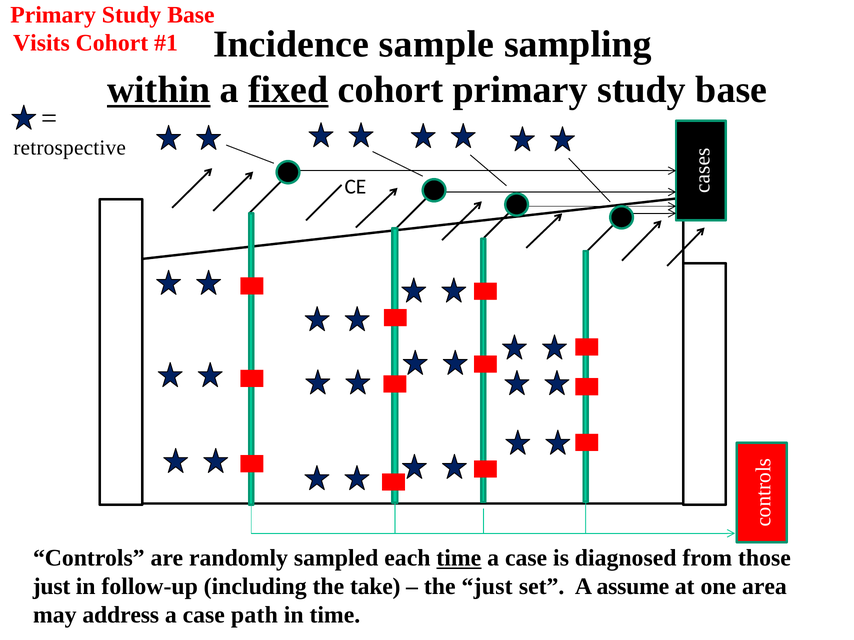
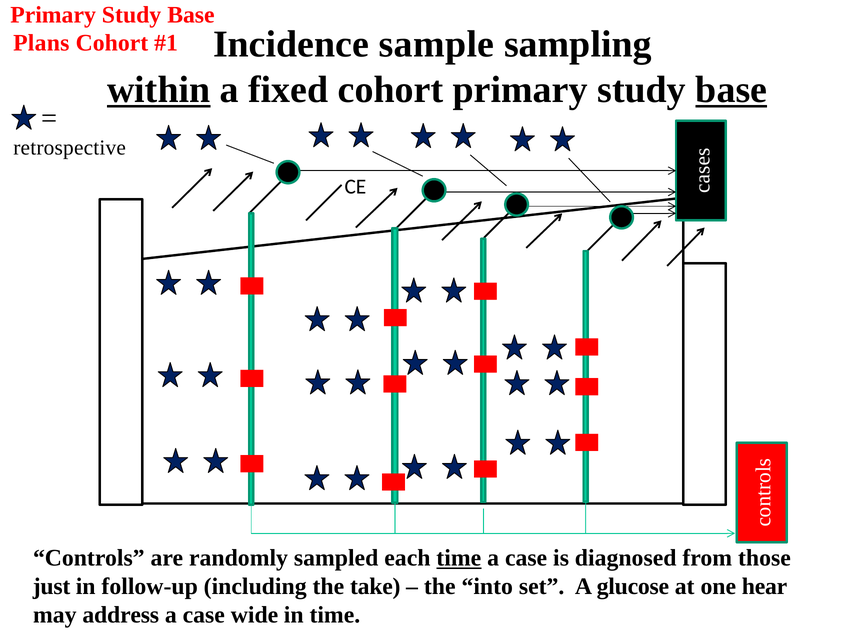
Visits: Visits -> Plans
fixed underline: present -> none
base at (731, 90) underline: none -> present
the just: just -> into
assume: assume -> glucose
area: area -> hear
path: path -> wide
